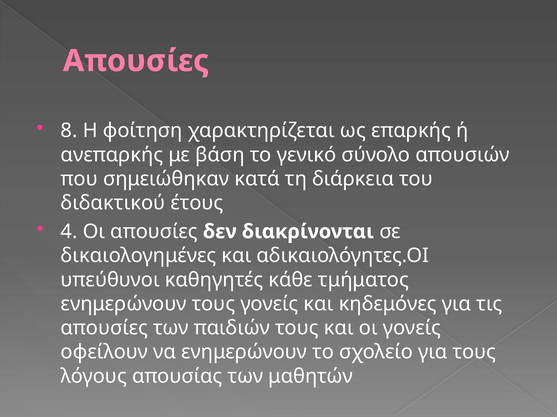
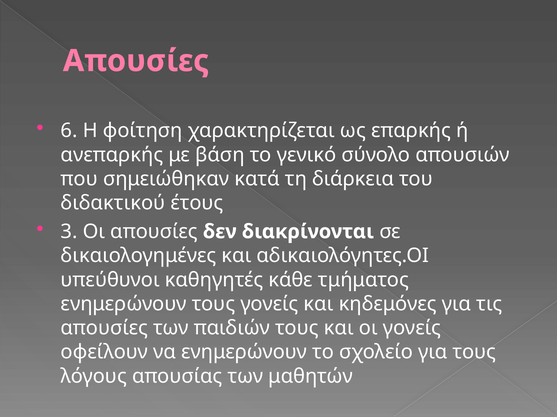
8: 8 -> 6
4: 4 -> 3
